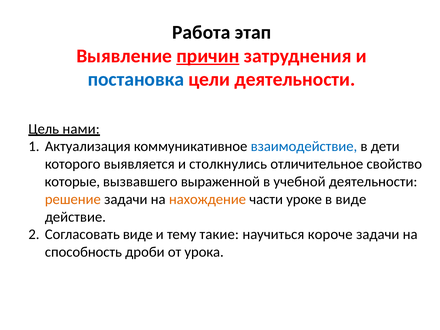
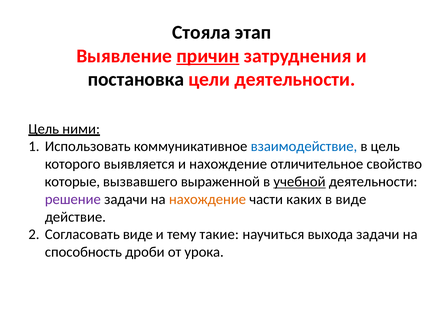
Работа: Работа -> Стояла
постановка colour: blue -> black
нами: нами -> ними
Актуализация: Актуализация -> Использовать
в дети: дети -> цель
и столкнулись: столкнулись -> нахождение
учебной underline: none -> present
решение colour: orange -> purple
уроке: уроке -> каких
короче: короче -> выхода
